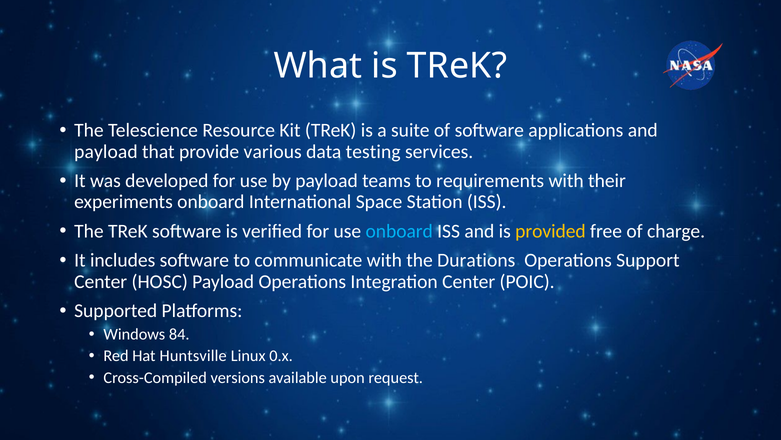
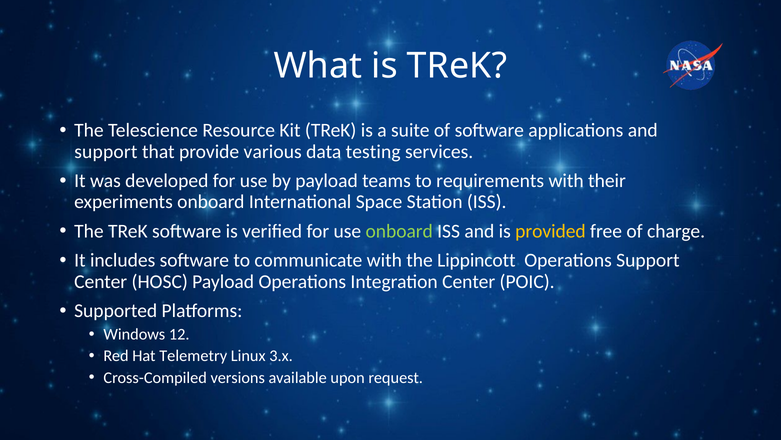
payload at (106, 151): payload -> support
onboard at (399, 231) colour: light blue -> light green
Durations: Durations -> Lippincott
84: 84 -> 12
Huntsville: Huntsville -> Telemetry
0.x: 0.x -> 3.x
